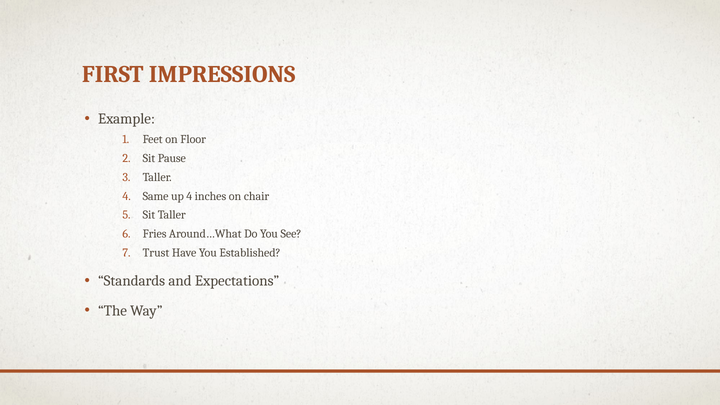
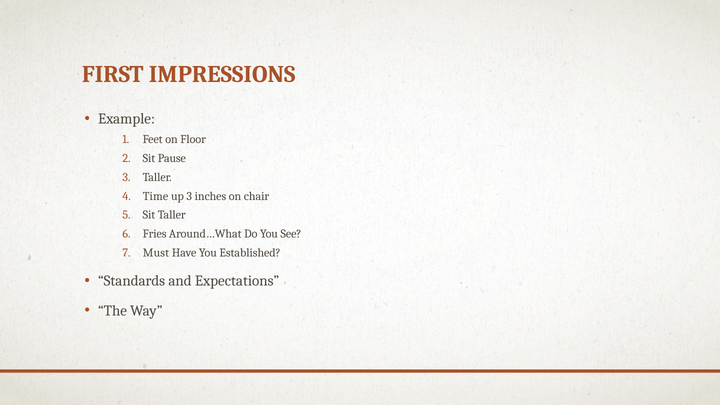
Same: Same -> Time
up 4: 4 -> 3
Trust: Trust -> Must
